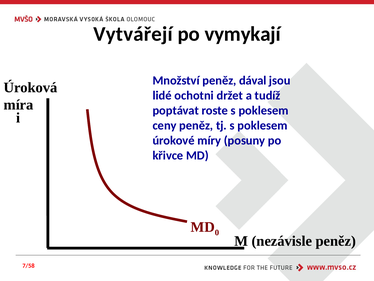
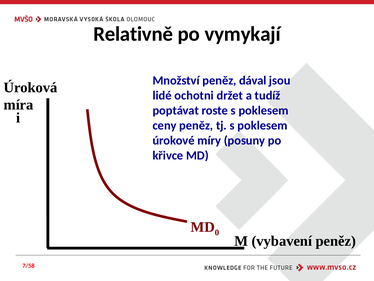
Vytvářejí: Vytvářejí -> Relativně
nezávisle: nezávisle -> vybavení
